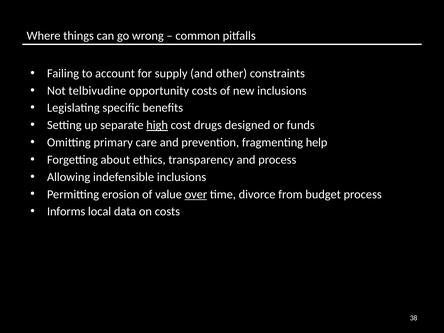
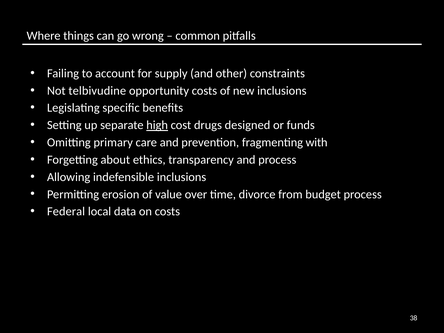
help: help -> with
over underline: present -> none
Informs: Informs -> Federal
